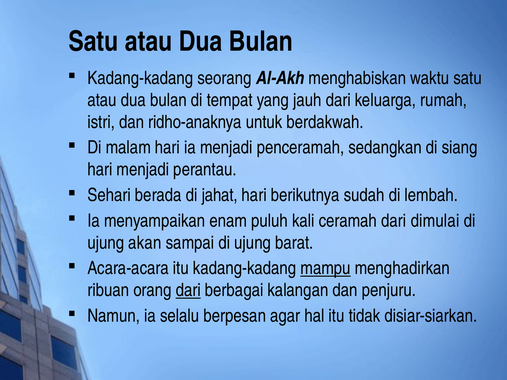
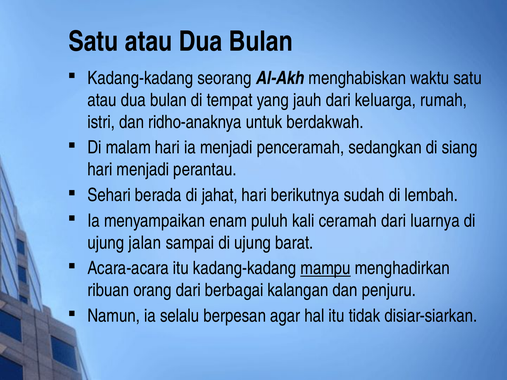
dimulai: dimulai -> luarnya
akan: akan -> jalan
dari at (188, 290) underline: present -> none
